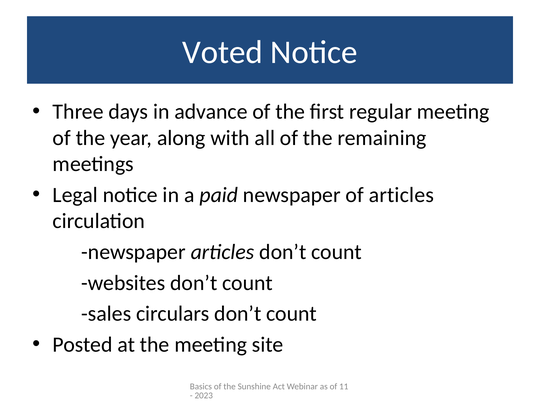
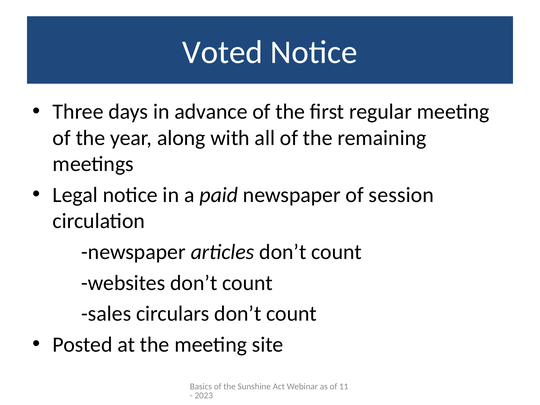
of articles: articles -> session
